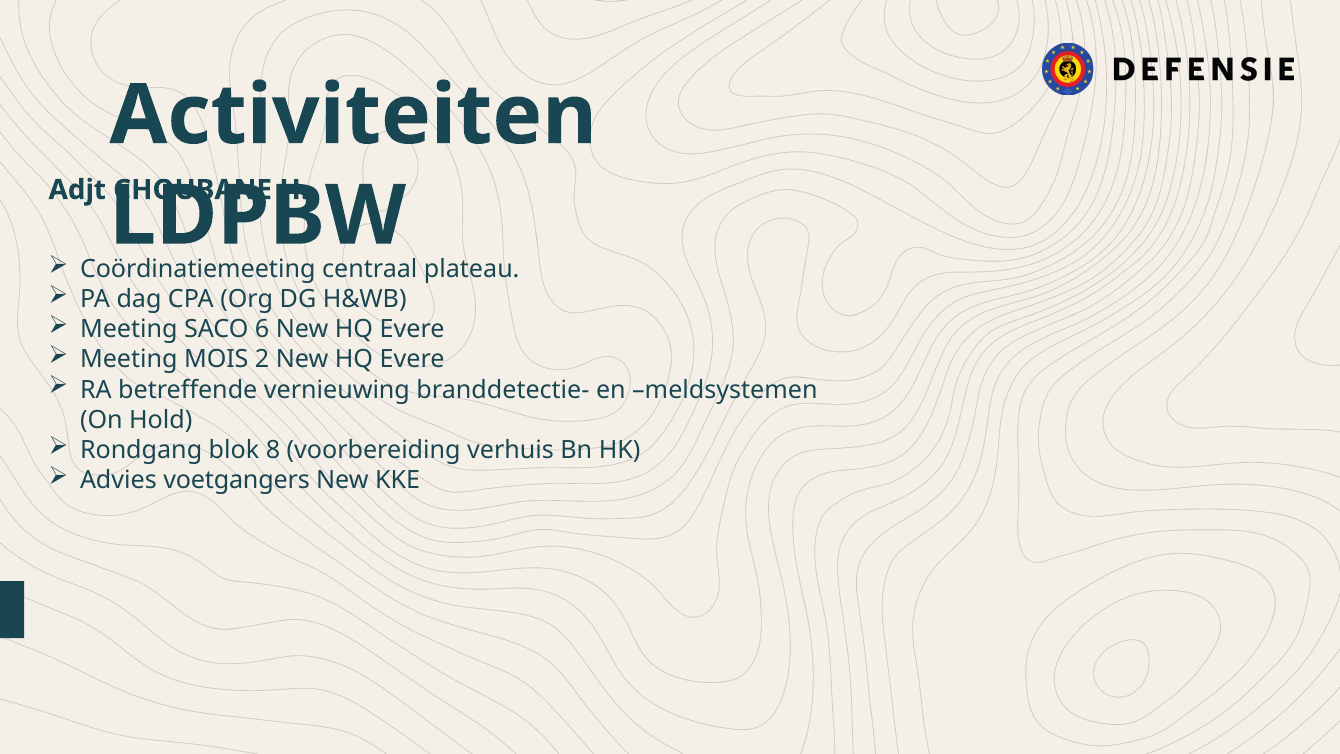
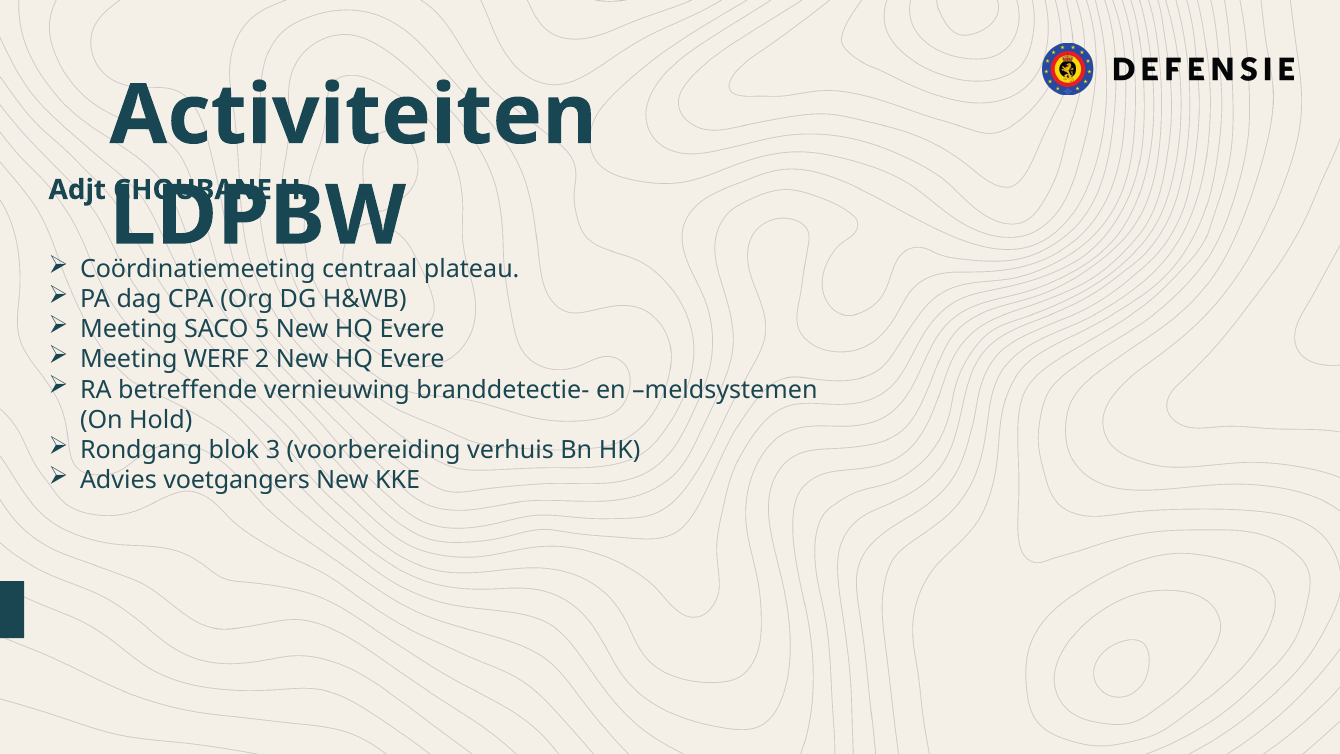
6: 6 -> 5
MOIS: MOIS -> WERF
8: 8 -> 3
